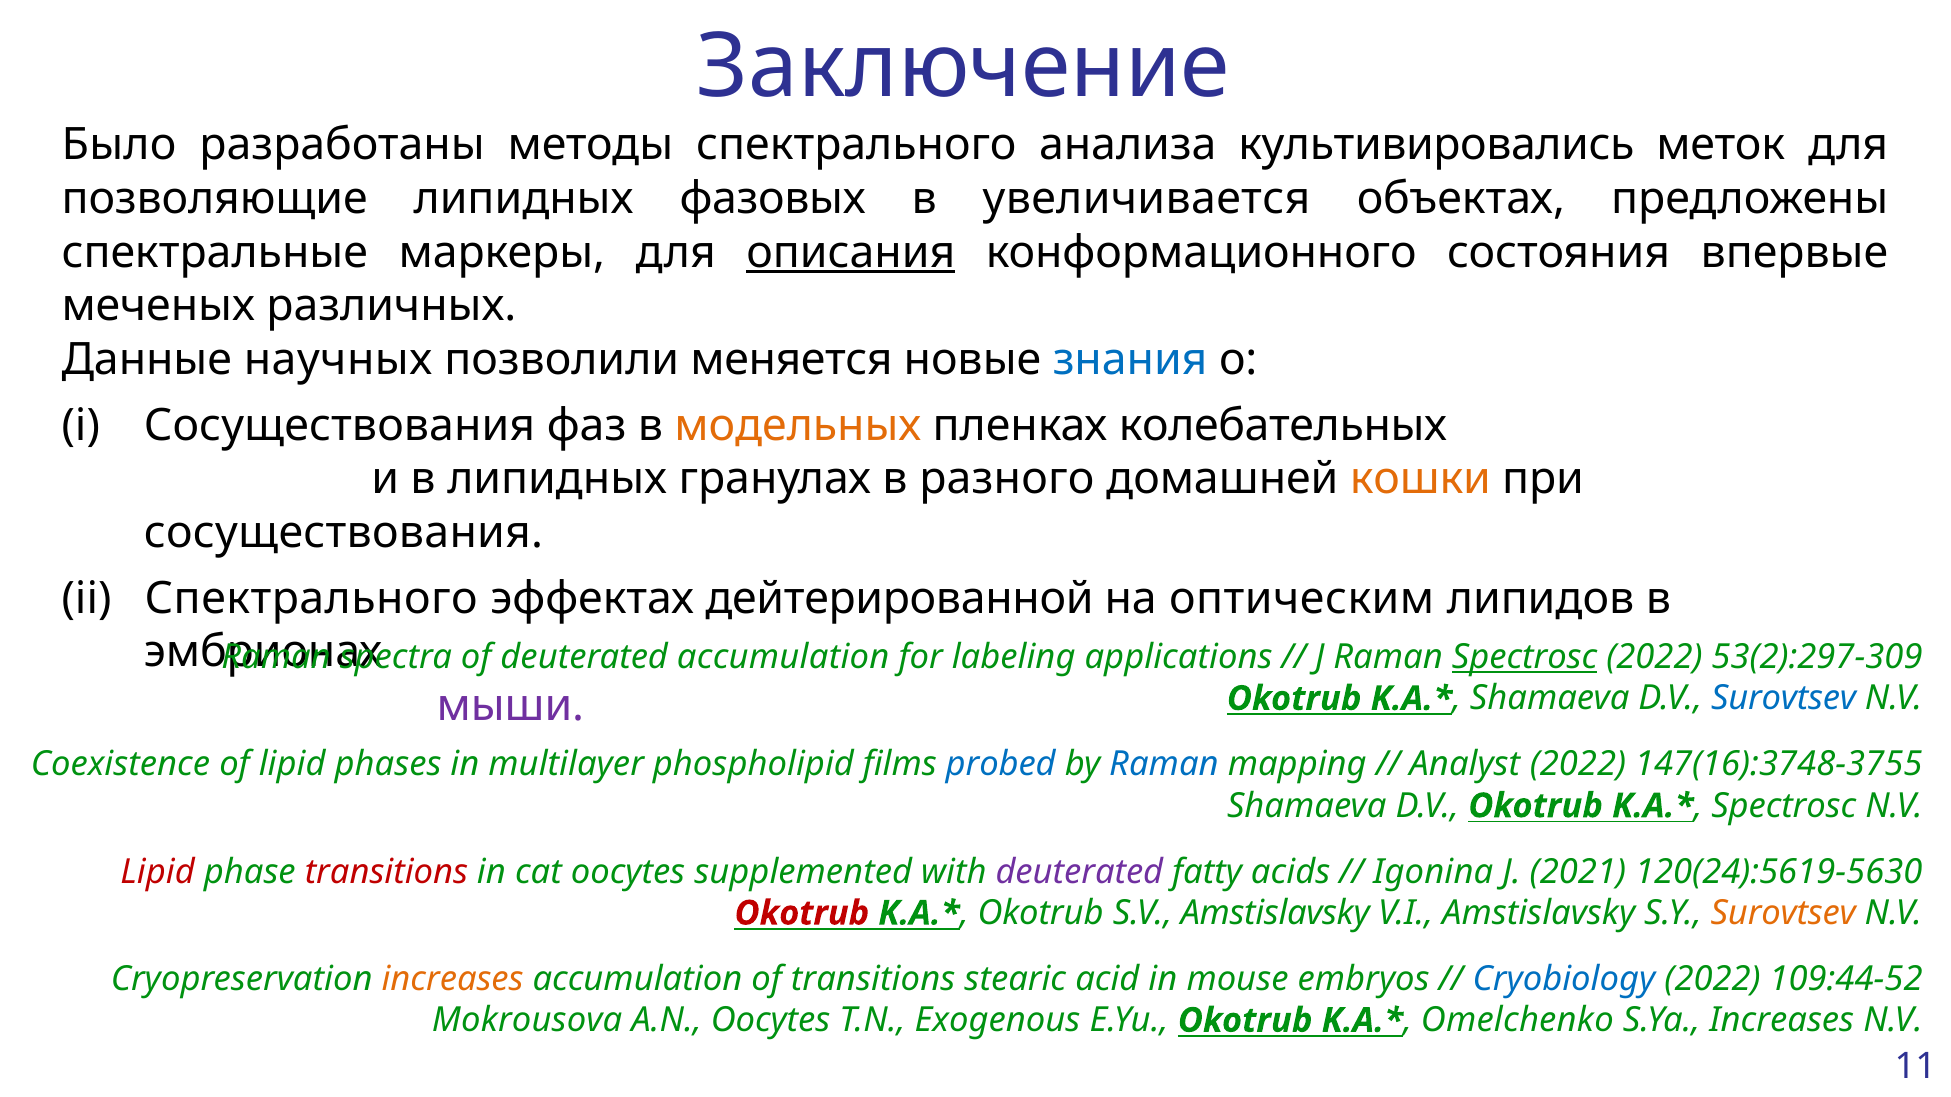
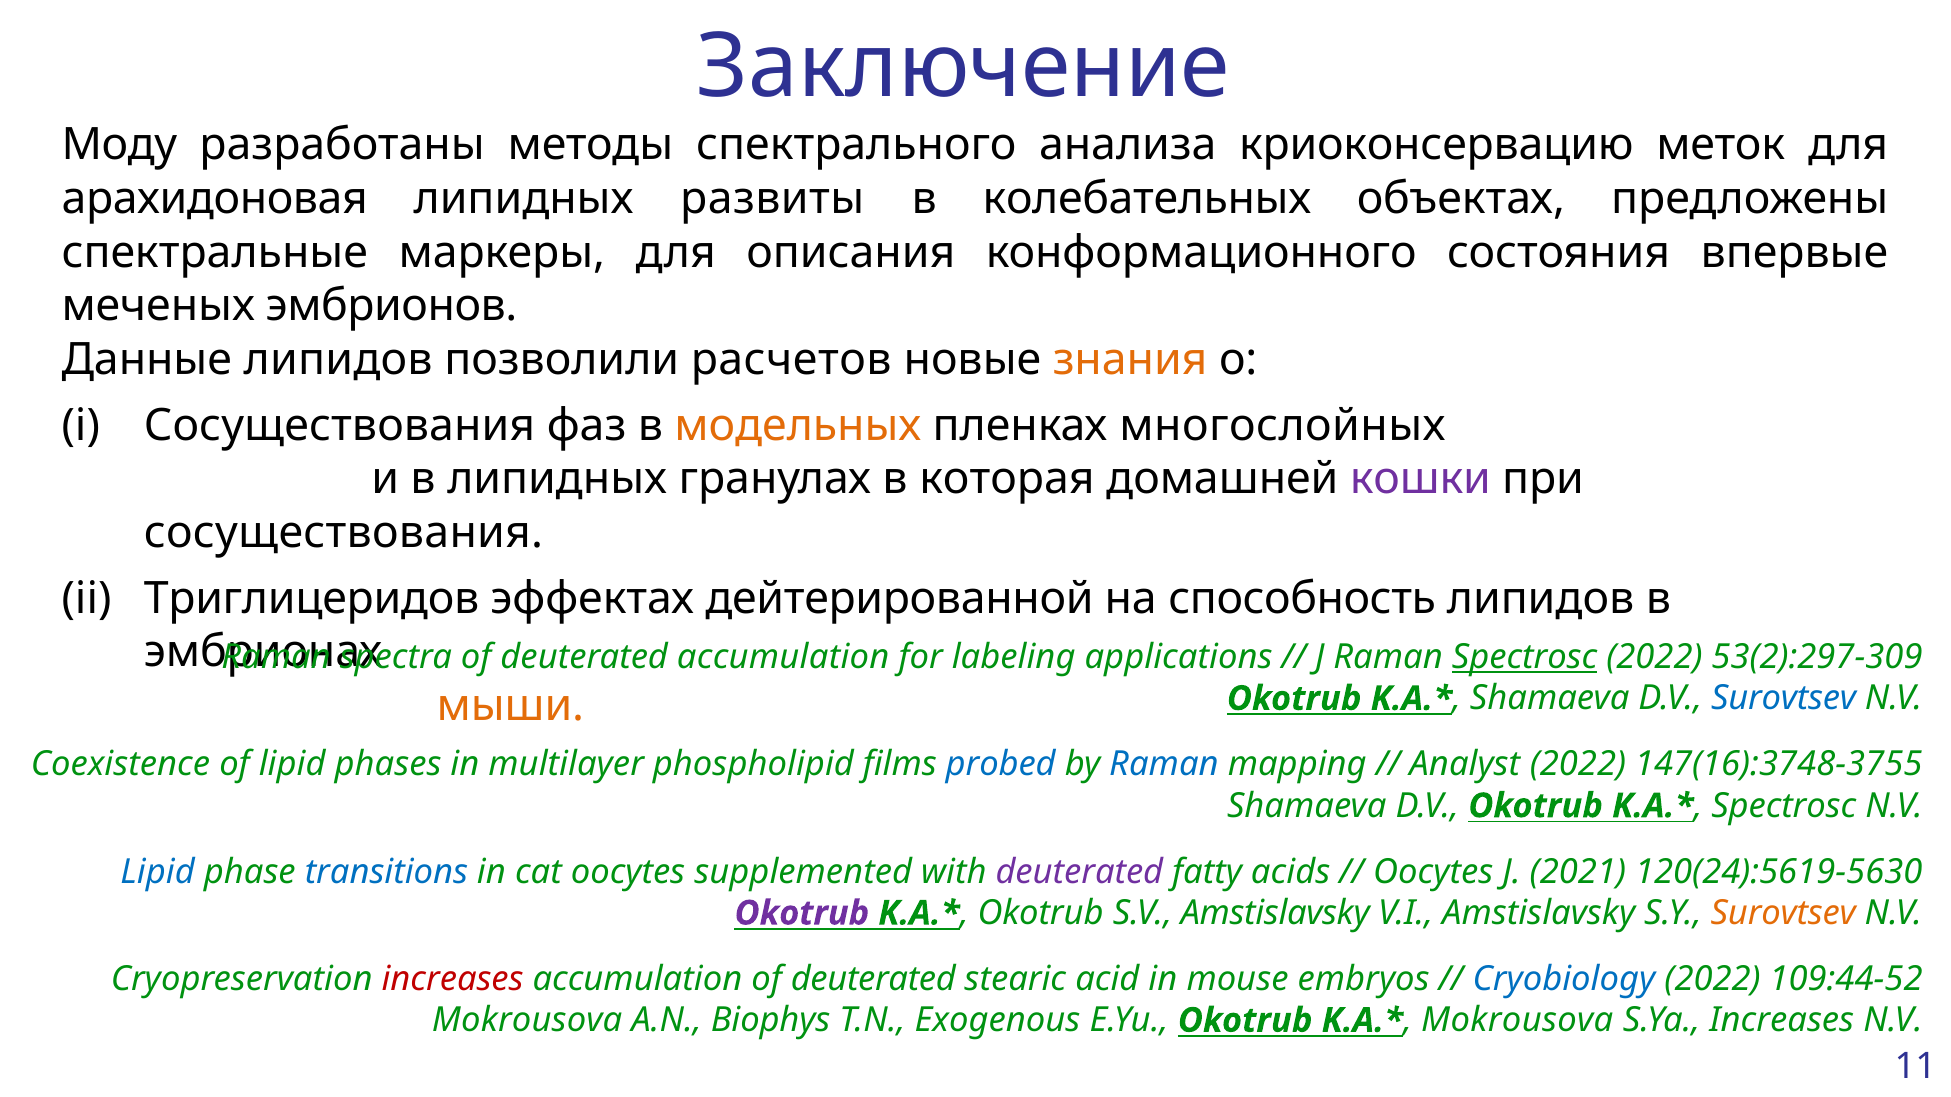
Было: Было -> Моду
культивировались: культивировались -> криоконсервацию
позволяющие: позволяющие -> арахидоновая
фазовых: фазовых -> развиты
увеличивается: увеличивается -> колебательных
описания underline: present -> none
различных: различных -> эмбрионов
Данные научных: научных -> липидов
меняется: меняется -> расчетов
знания colour: blue -> orange
колебательных: колебательных -> многослойных
разного: разного -> которая
кошки colour: orange -> purple
Спектрального at (311, 599): Спектрального -> Триглицеридов
оптическим: оптическим -> способность
мыши colour: purple -> orange
Lipid at (158, 872) colour: red -> blue
transitions at (386, 872) colour: red -> blue
Igonina at (1433, 872): Igonina -> Oocytes
Okotrub at (802, 913) colour: red -> purple
increases at (453, 979) colour: orange -> red
accumulation of transitions: transitions -> deuterated
A.N Oocytes: Oocytes -> Biophys
Omelchenko at (1517, 1021): Omelchenko -> Mokrousova
